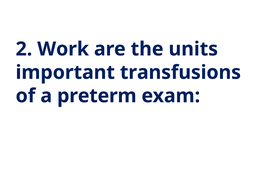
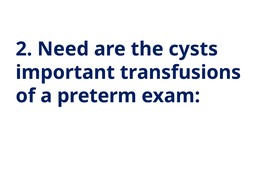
Work: Work -> Need
units: units -> cysts
